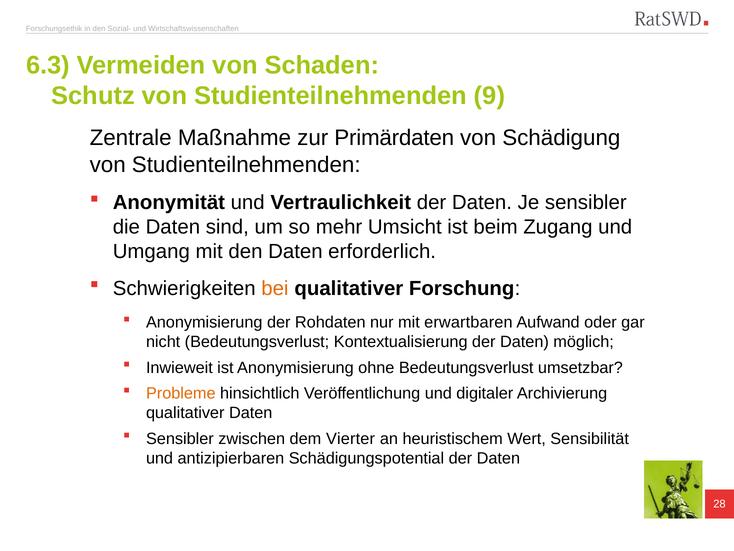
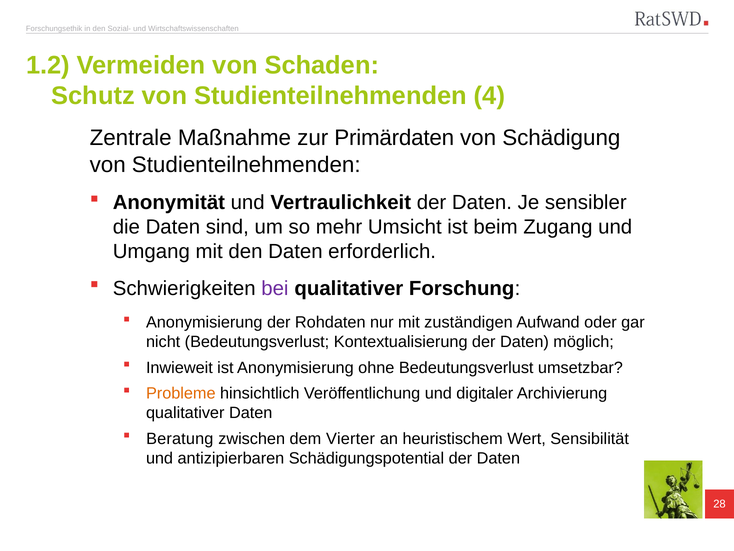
6.3: 6.3 -> 1.2
9: 9 -> 4
bei colour: orange -> purple
erwartbaren: erwartbaren -> zuständigen
Sensibler at (180, 438): Sensibler -> Beratung
